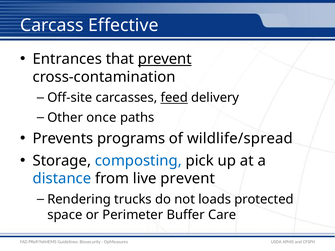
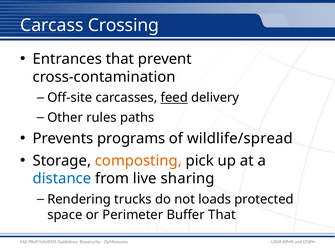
Effective: Effective -> Crossing
prevent at (165, 59) underline: present -> none
once: once -> rules
composting colour: blue -> orange
live prevent: prevent -> sharing
Buffer Care: Care -> That
